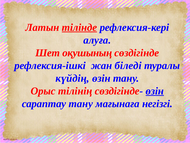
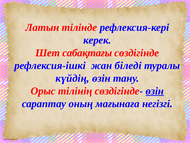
тілінде underline: present -> none
алуға: алуға -> керек
оқушының: оқушының -> сабақтағы
сараптау тану: тану -> оның
